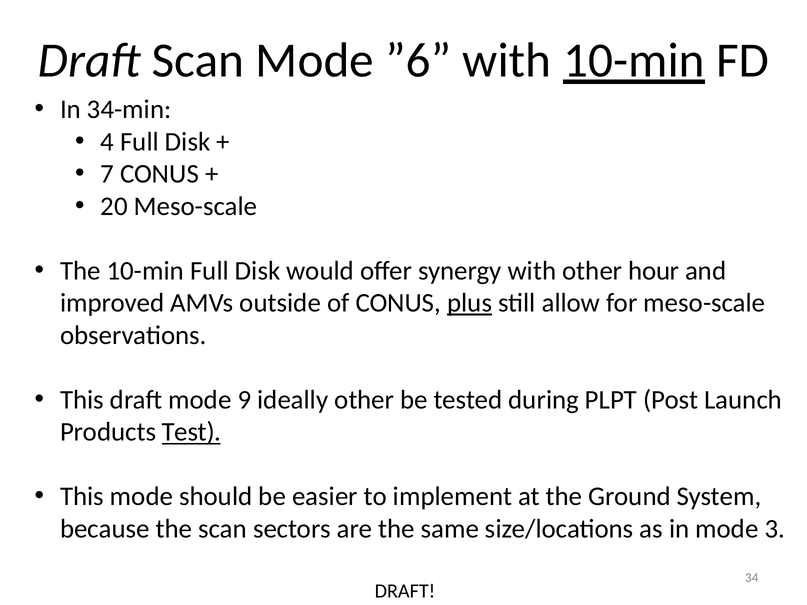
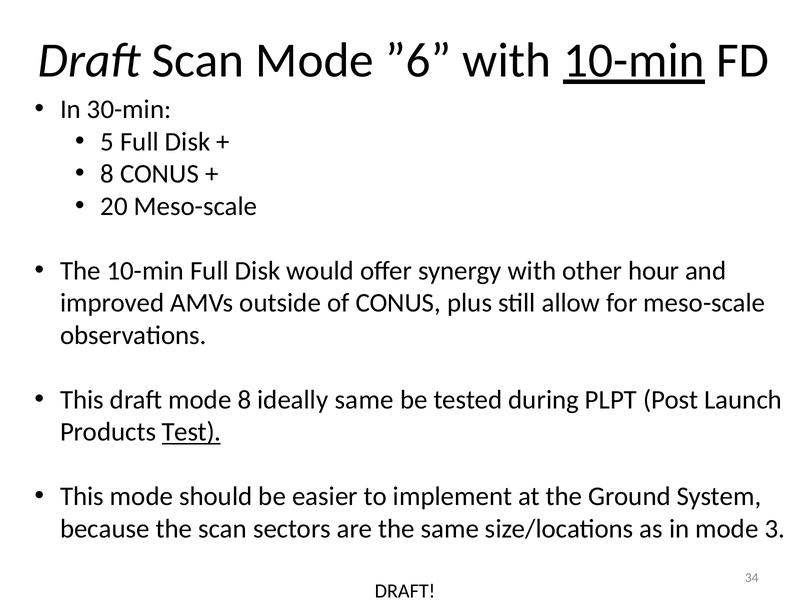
34-min: 34-min -> 30-min
4: 4 -> 5
7 at (107, 174): 7 -> 8
plus underline: present -> none
mode 9: 9 -> 8
ideally other: other -> same
